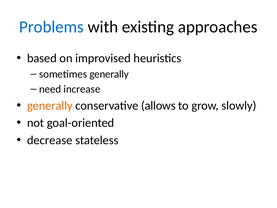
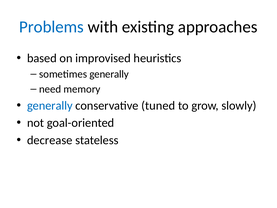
increase: increase -> memory
generally at (50, 106) colour: orange -> blue
allows: allows -> tuned
